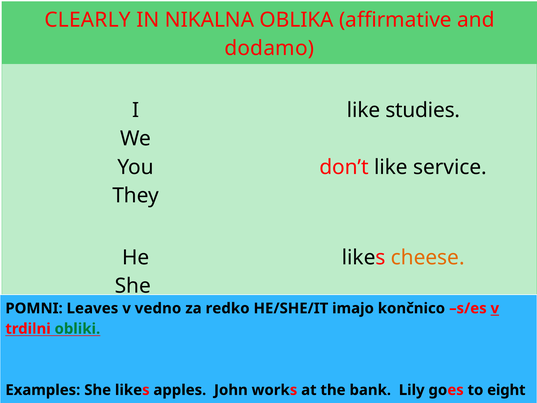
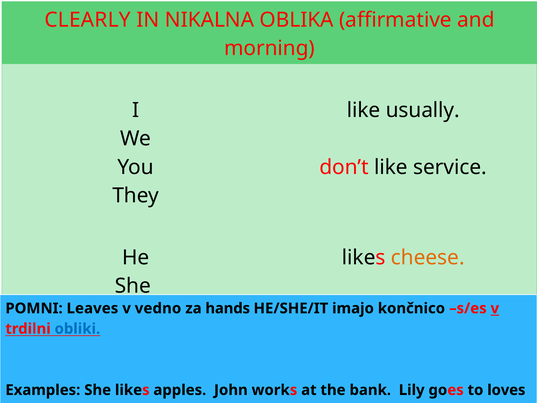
dodamo: dodamo -> morning
studies: studies -> usually
redko: redko -> hands
obliki colour: green -> blue
eight: eight -> loves
